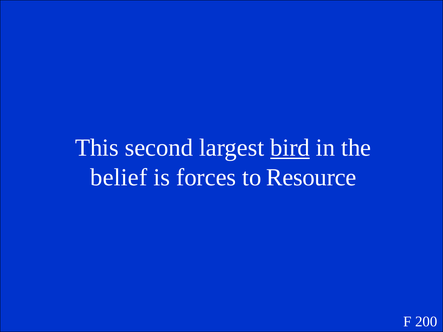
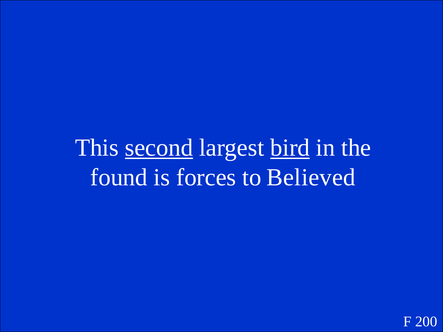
second underline: none -> present
belief: belief -> found
Resource: Resource -> Believed
